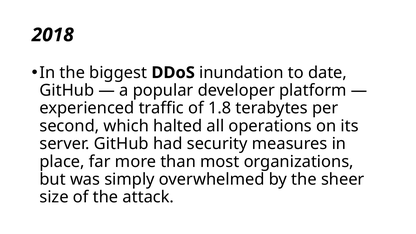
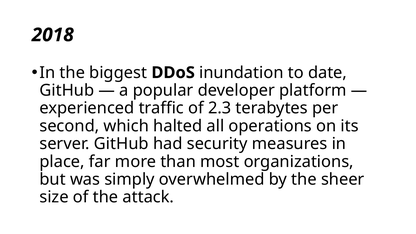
1.8: 1.8 -> 2.3
